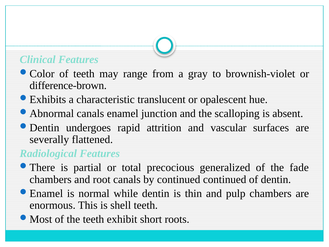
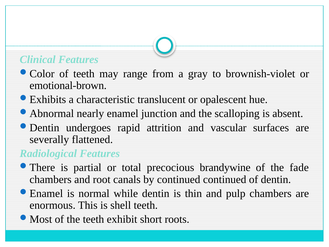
difference-brown: difference-brown -> emotional-brown
canals at (90, 113): canals -> nearly
generalized: generalized -> brandywine
